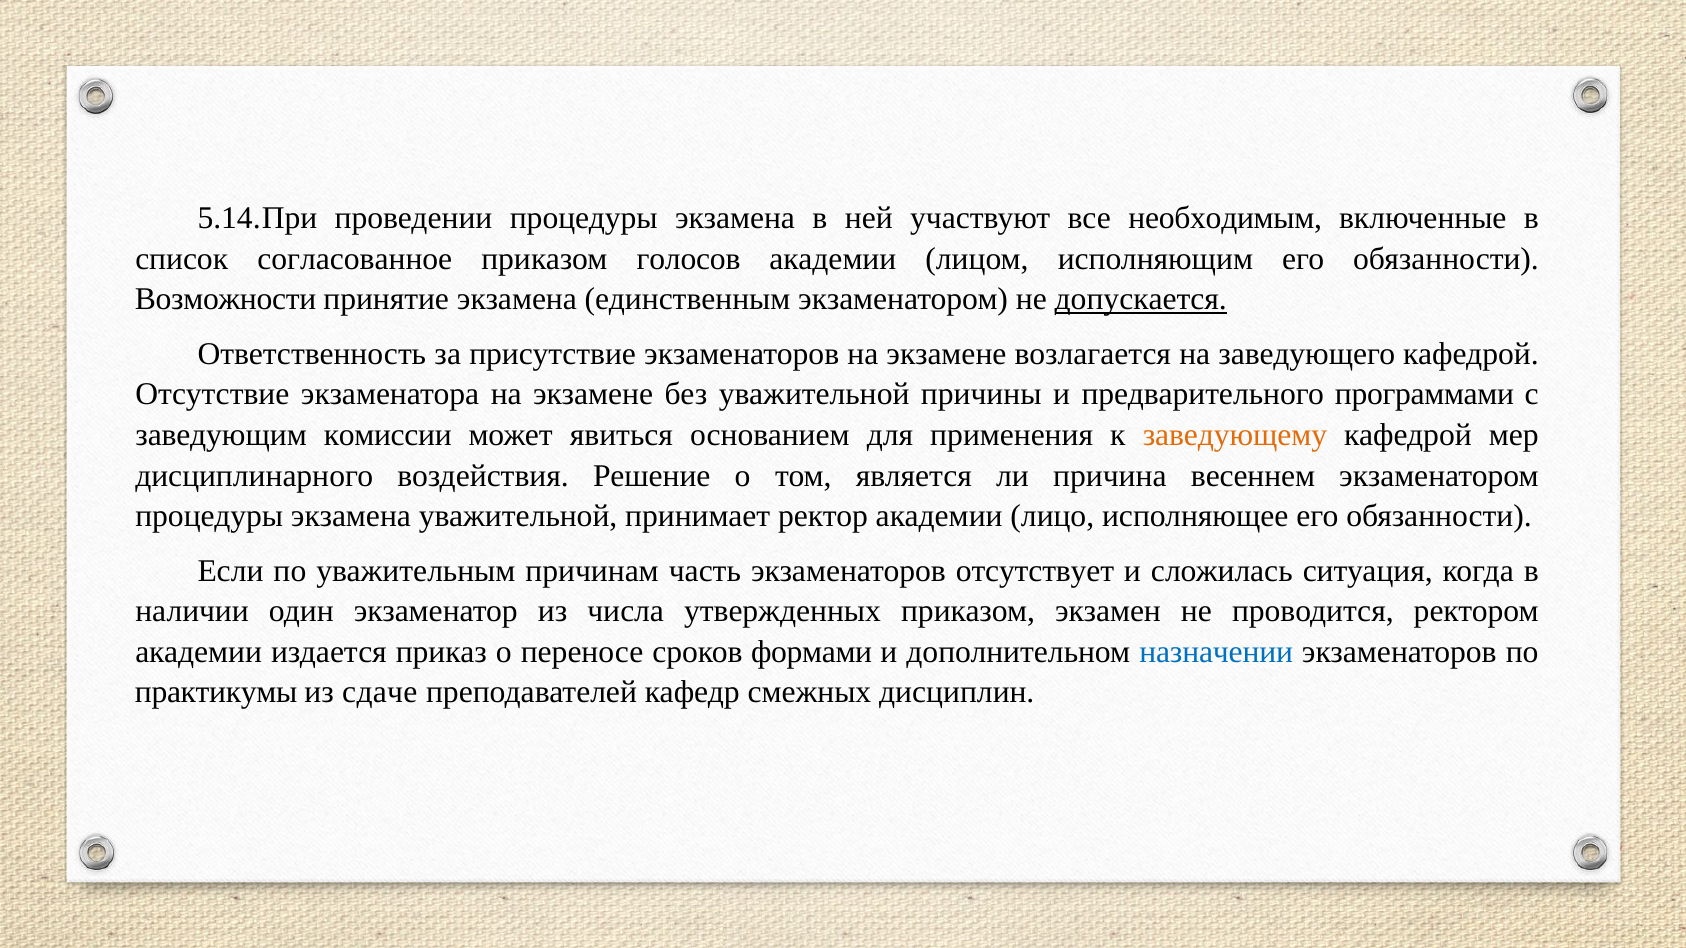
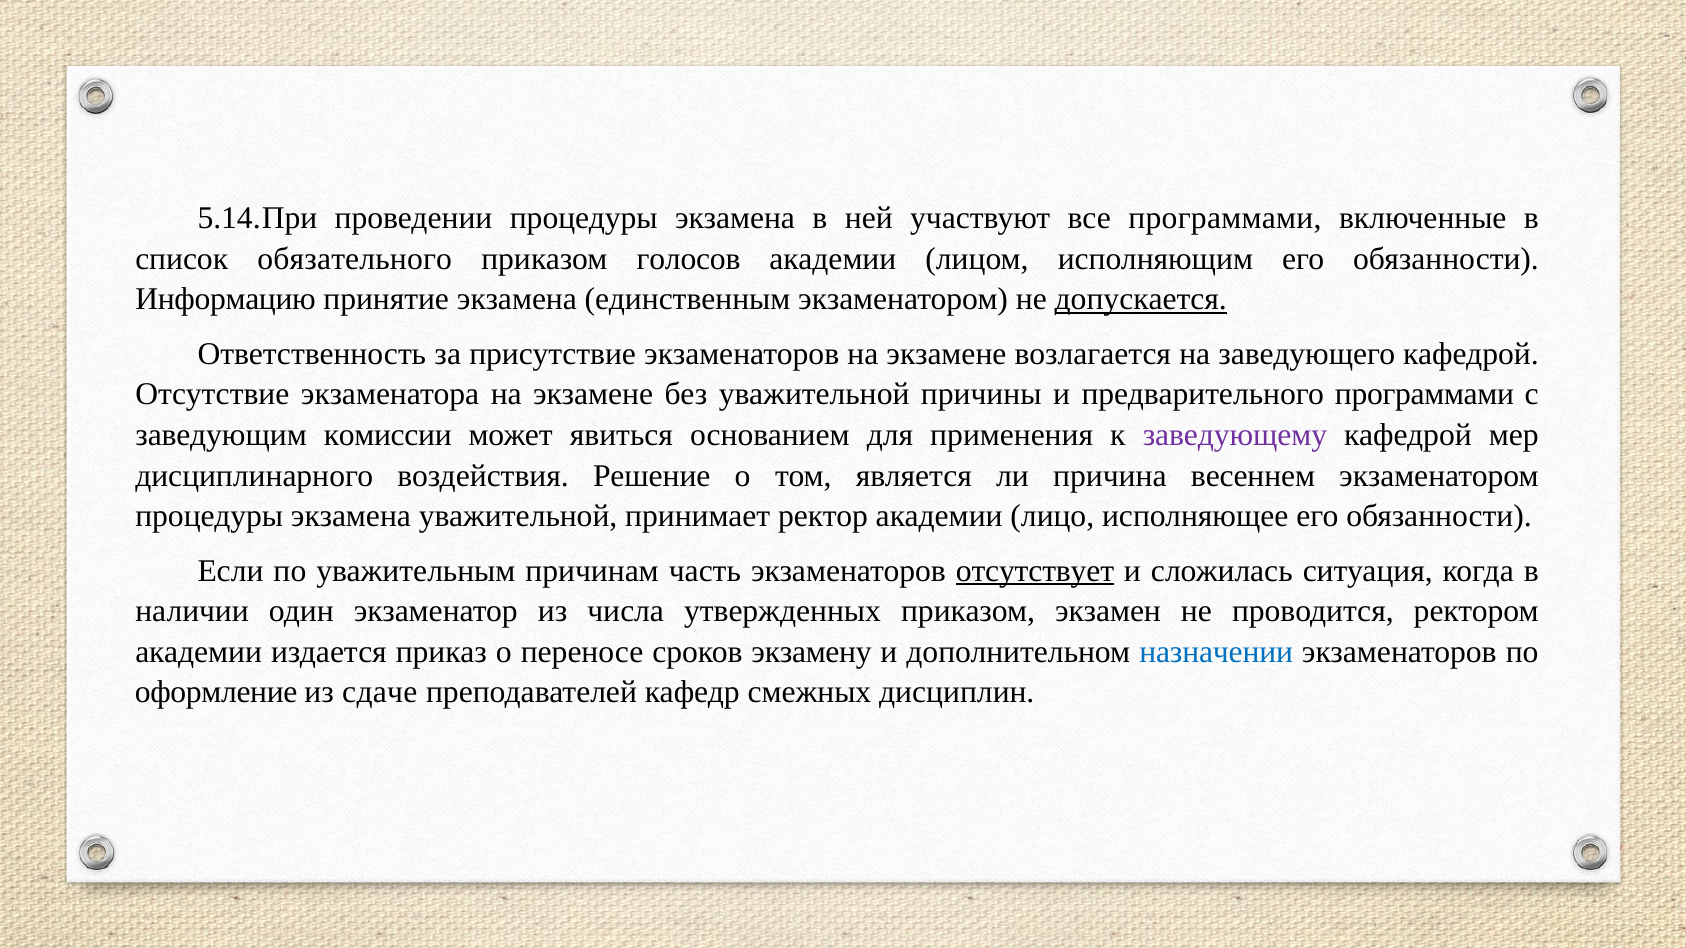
все необходимым: необходимым -> программами
согласованное: согласованное -> обязательного
Возможности: Возможности -> Информацию
заведующему colour: orange -> purple
отсутствует underline: none -> present
формами: формами -> экзамену
практикумы: практикумы -> оформление
